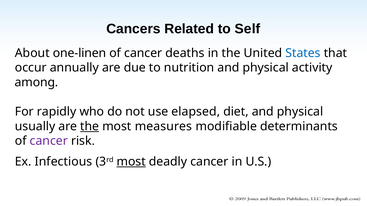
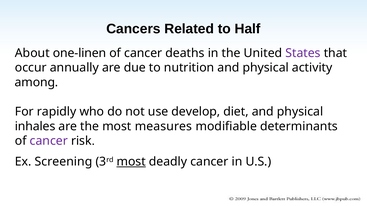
Self: Self -> Half
States colour: blue -> purple
elapsed: elapsed -> develop
usually: usually -> inhales
the at (90, 127) underline: present -> none
Infectious: Infectious -> Screening
